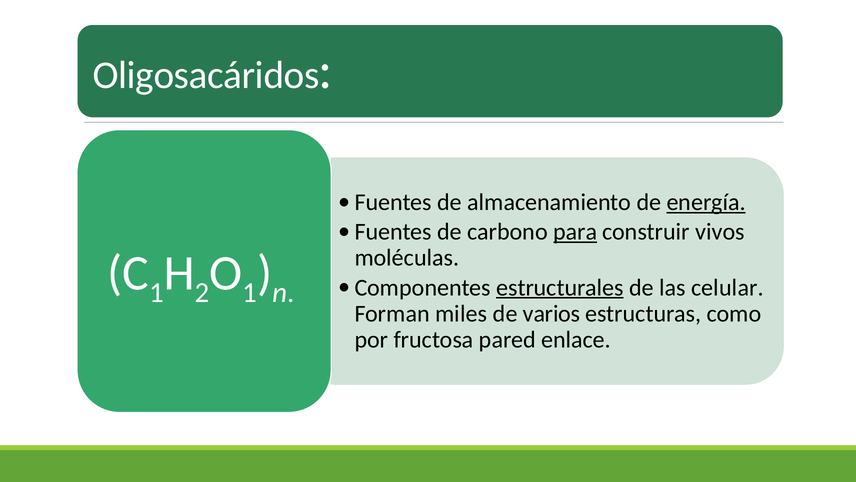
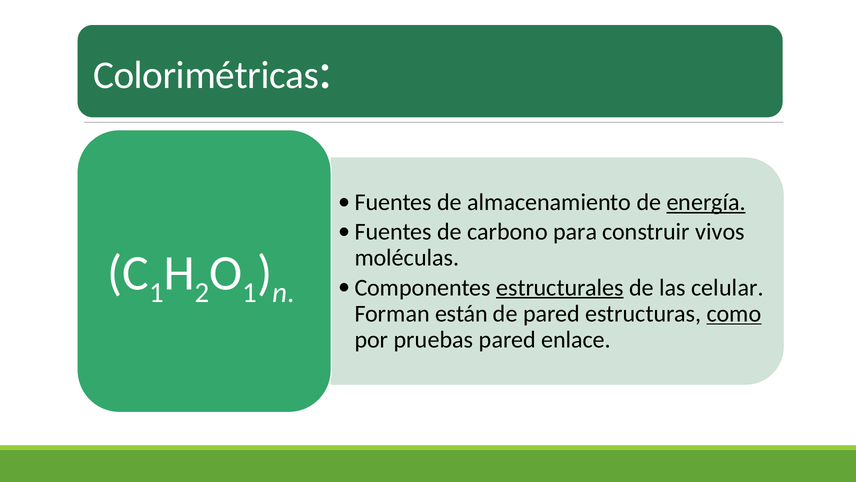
Oligosacáridos: Oligosacáridos -> Colorimétricas
para underline: present -> none
miles: miles -> están
de varios: varios -> pared
como underline: none -> present
fructosa: fructosa -> pruebas
